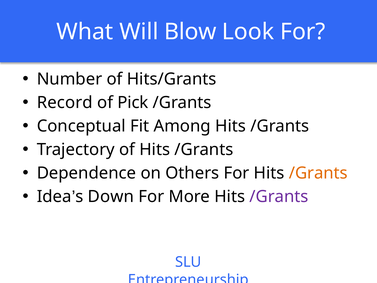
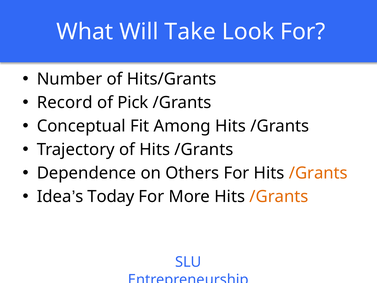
Blow: Blow -> Take
Down: Down -> Today
/Grants at (279, 197) colour: purple -> orange
